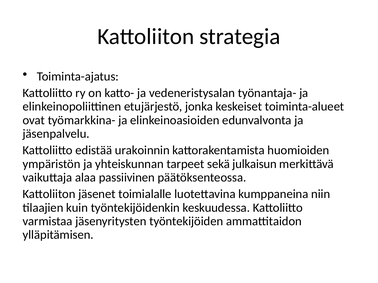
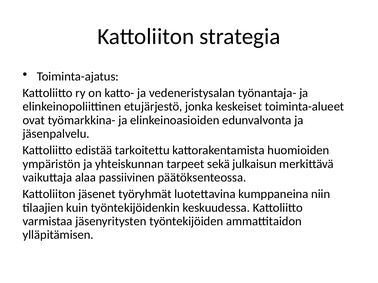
urakoinnin: urakoinnin -> tarkoitettu
toimialalle: toimialalle -> työryhmät
